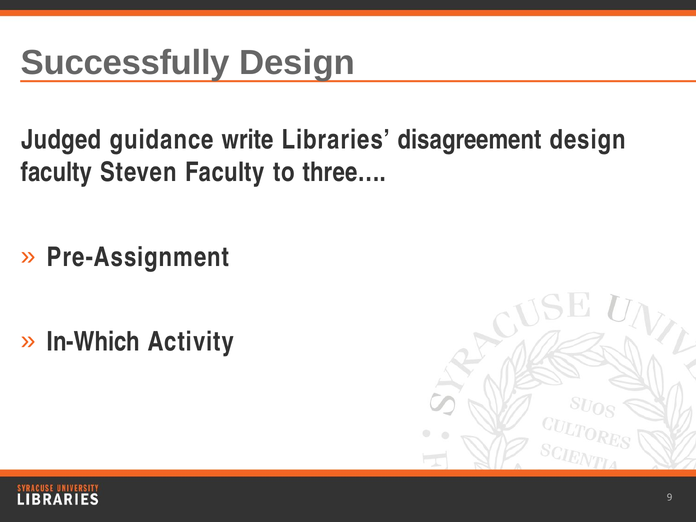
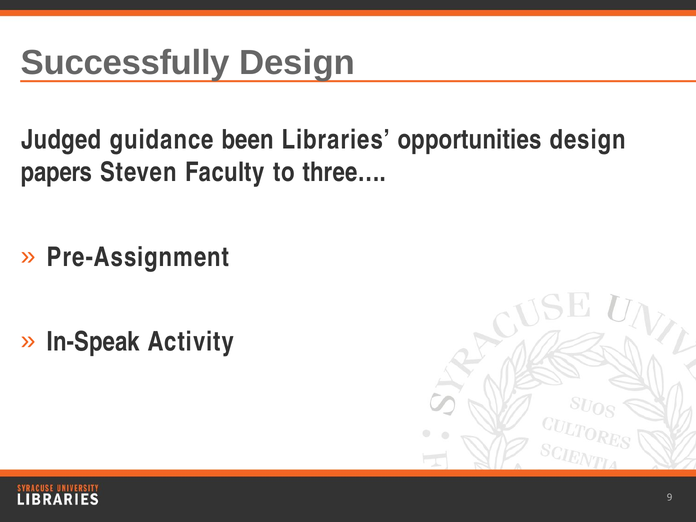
write: write -> been
disagreement: disagreement -> opportunities
faculty at (56, 172): faculty -> papers
In-Which: In-Which -> In-Speak
